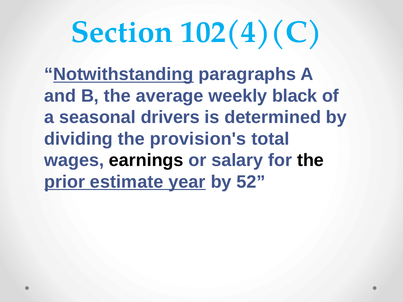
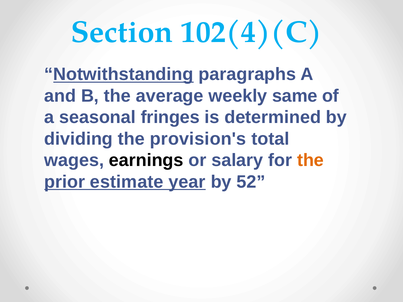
black: black -> same
drivers: drivers -> fringes
the at (310, 160) colour: black -> orange
